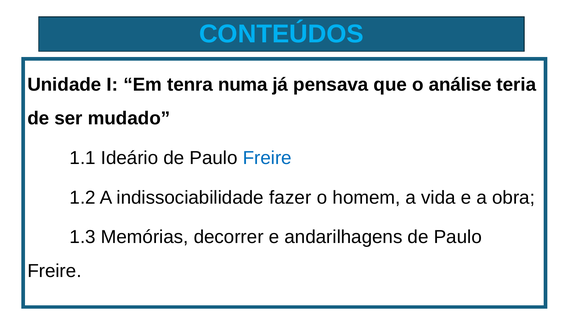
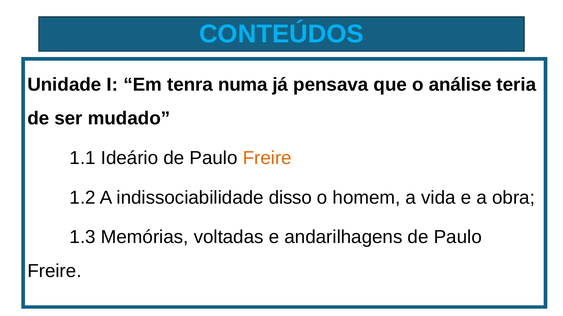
Freire at (267, 158) colour: blue -> orange
fazer: fazer -> disso
decorrer: decorrer -> voltadas
